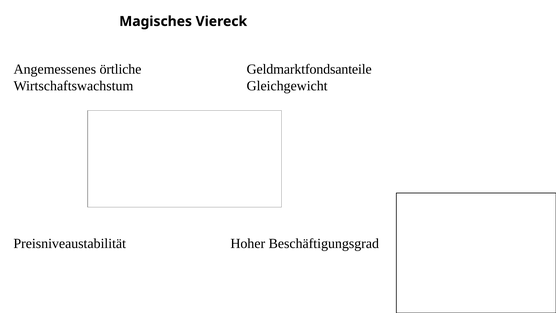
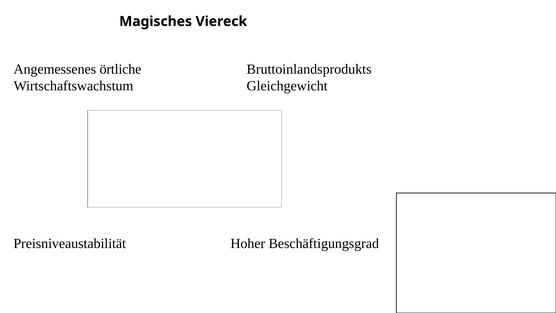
Geldmarktfondsanteile: Geldmarktfondsanteile -> Bruttoinlandsprodukts
